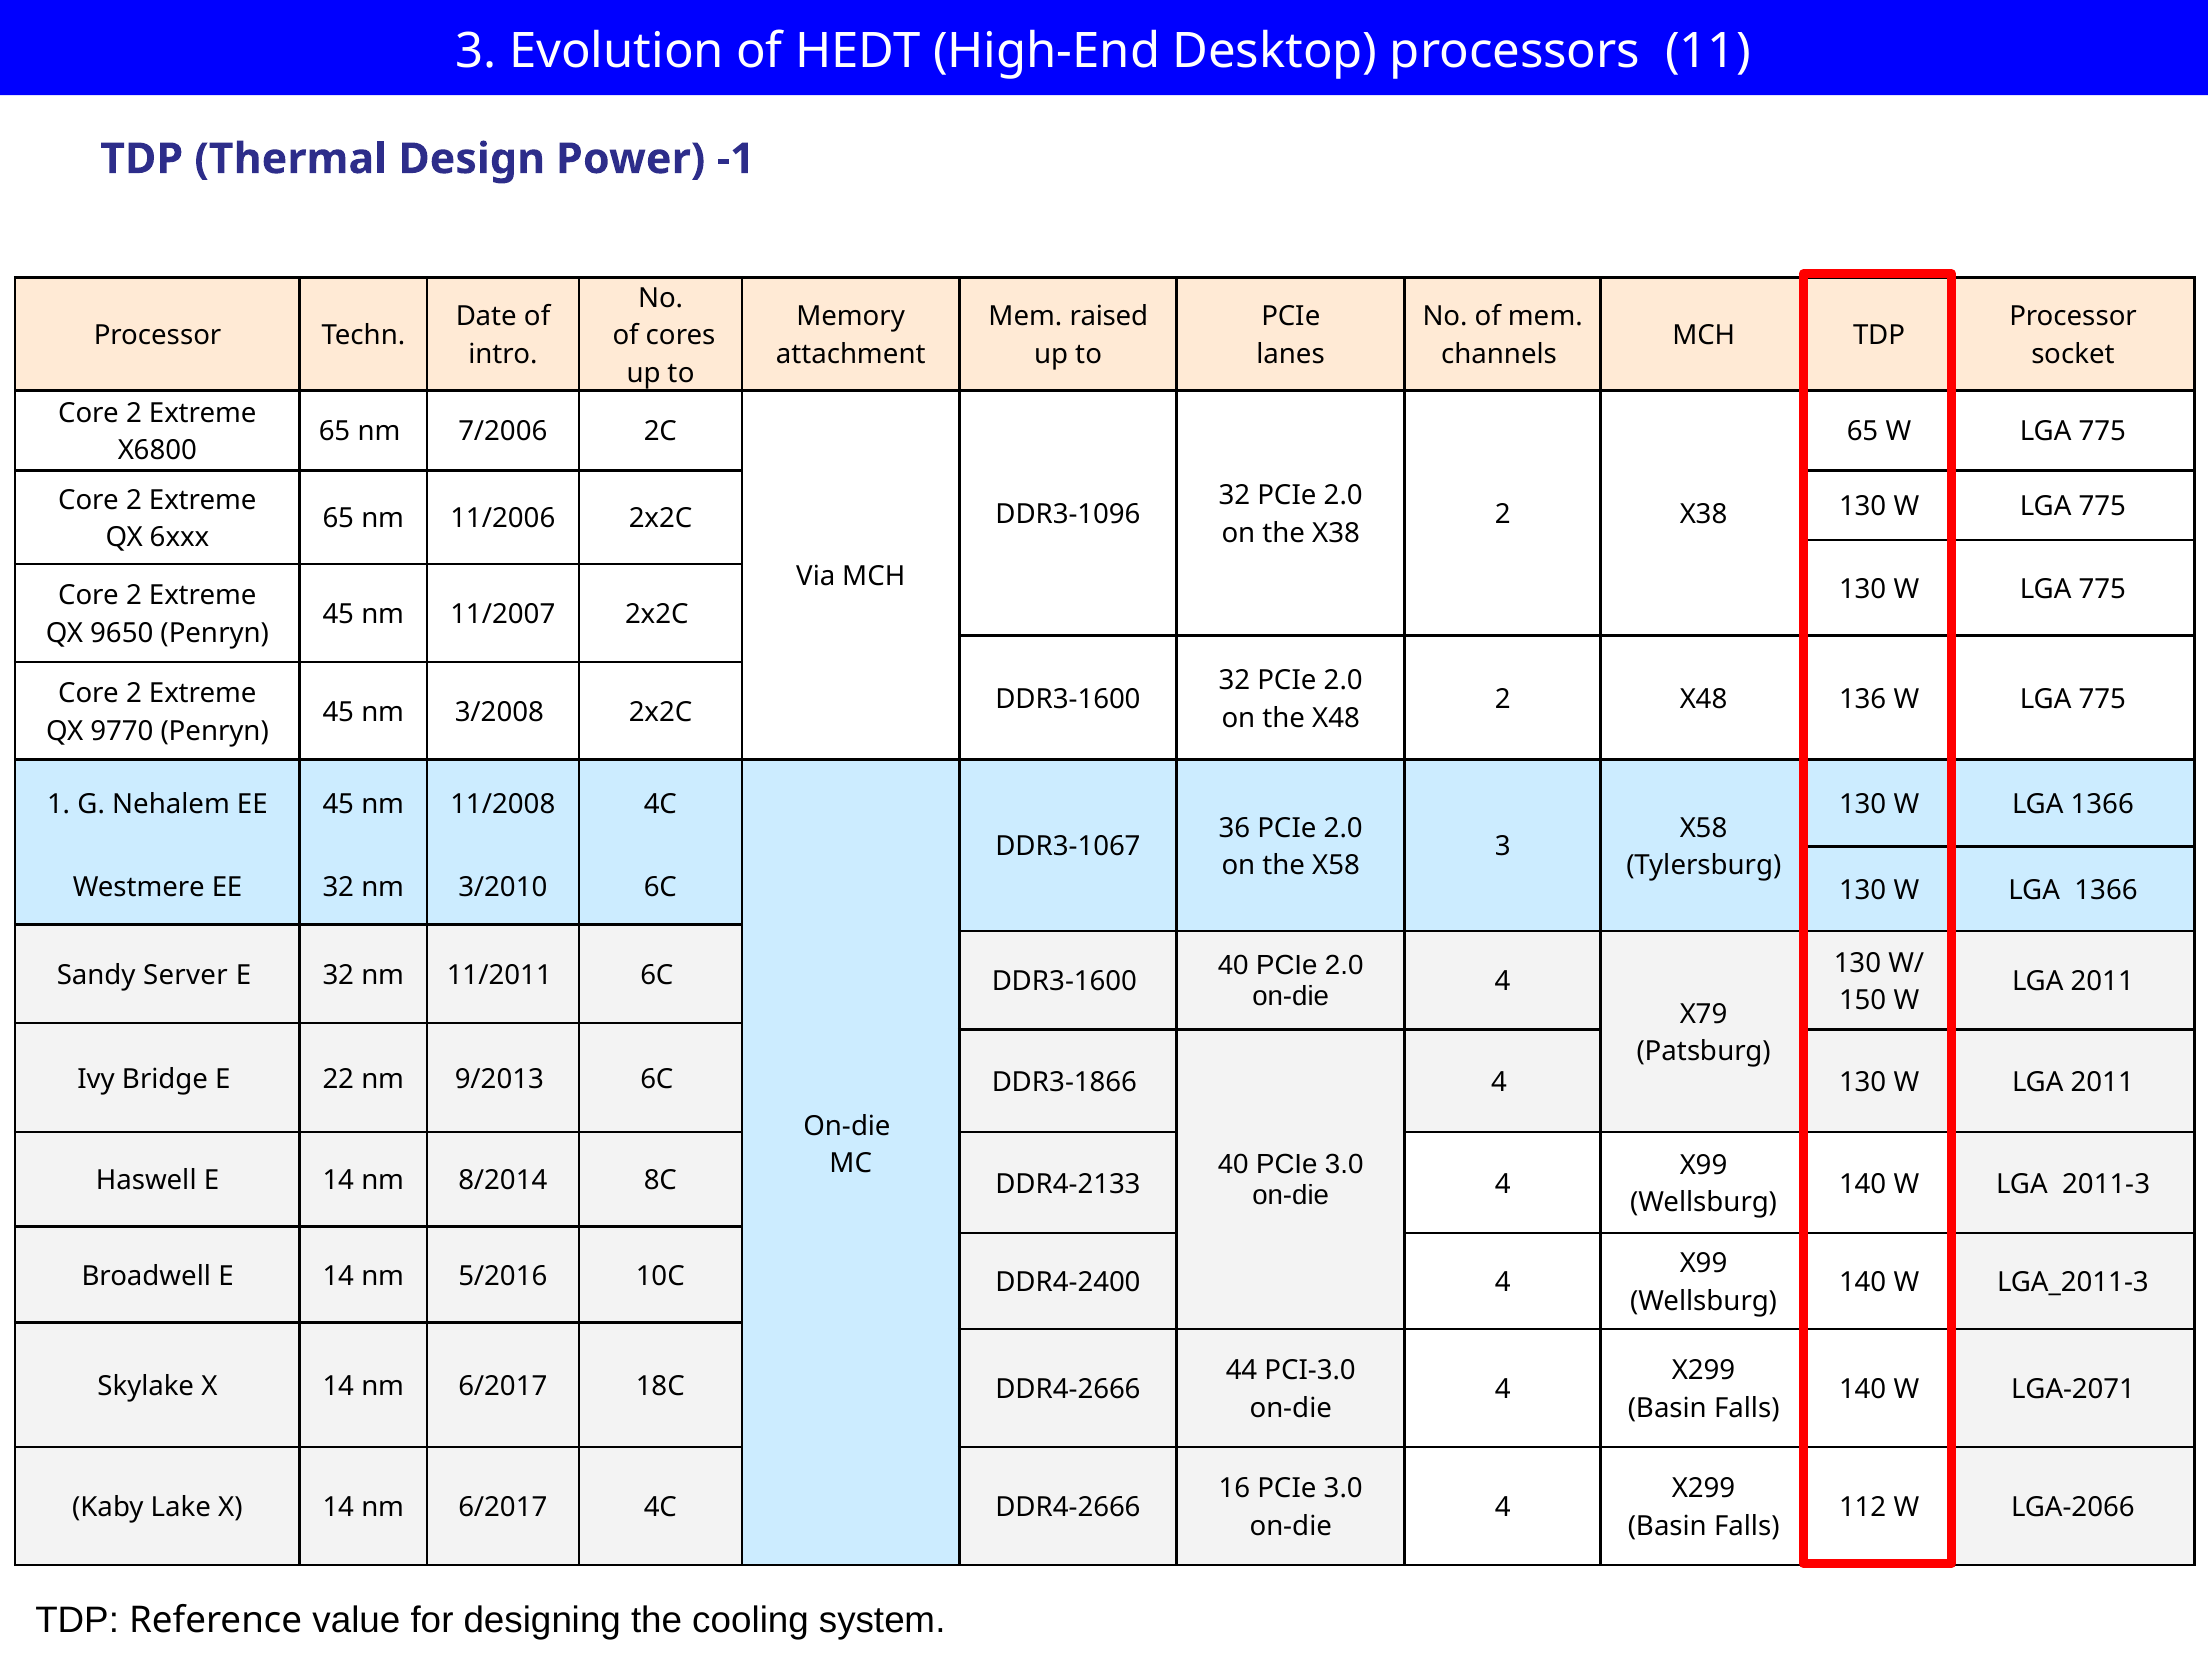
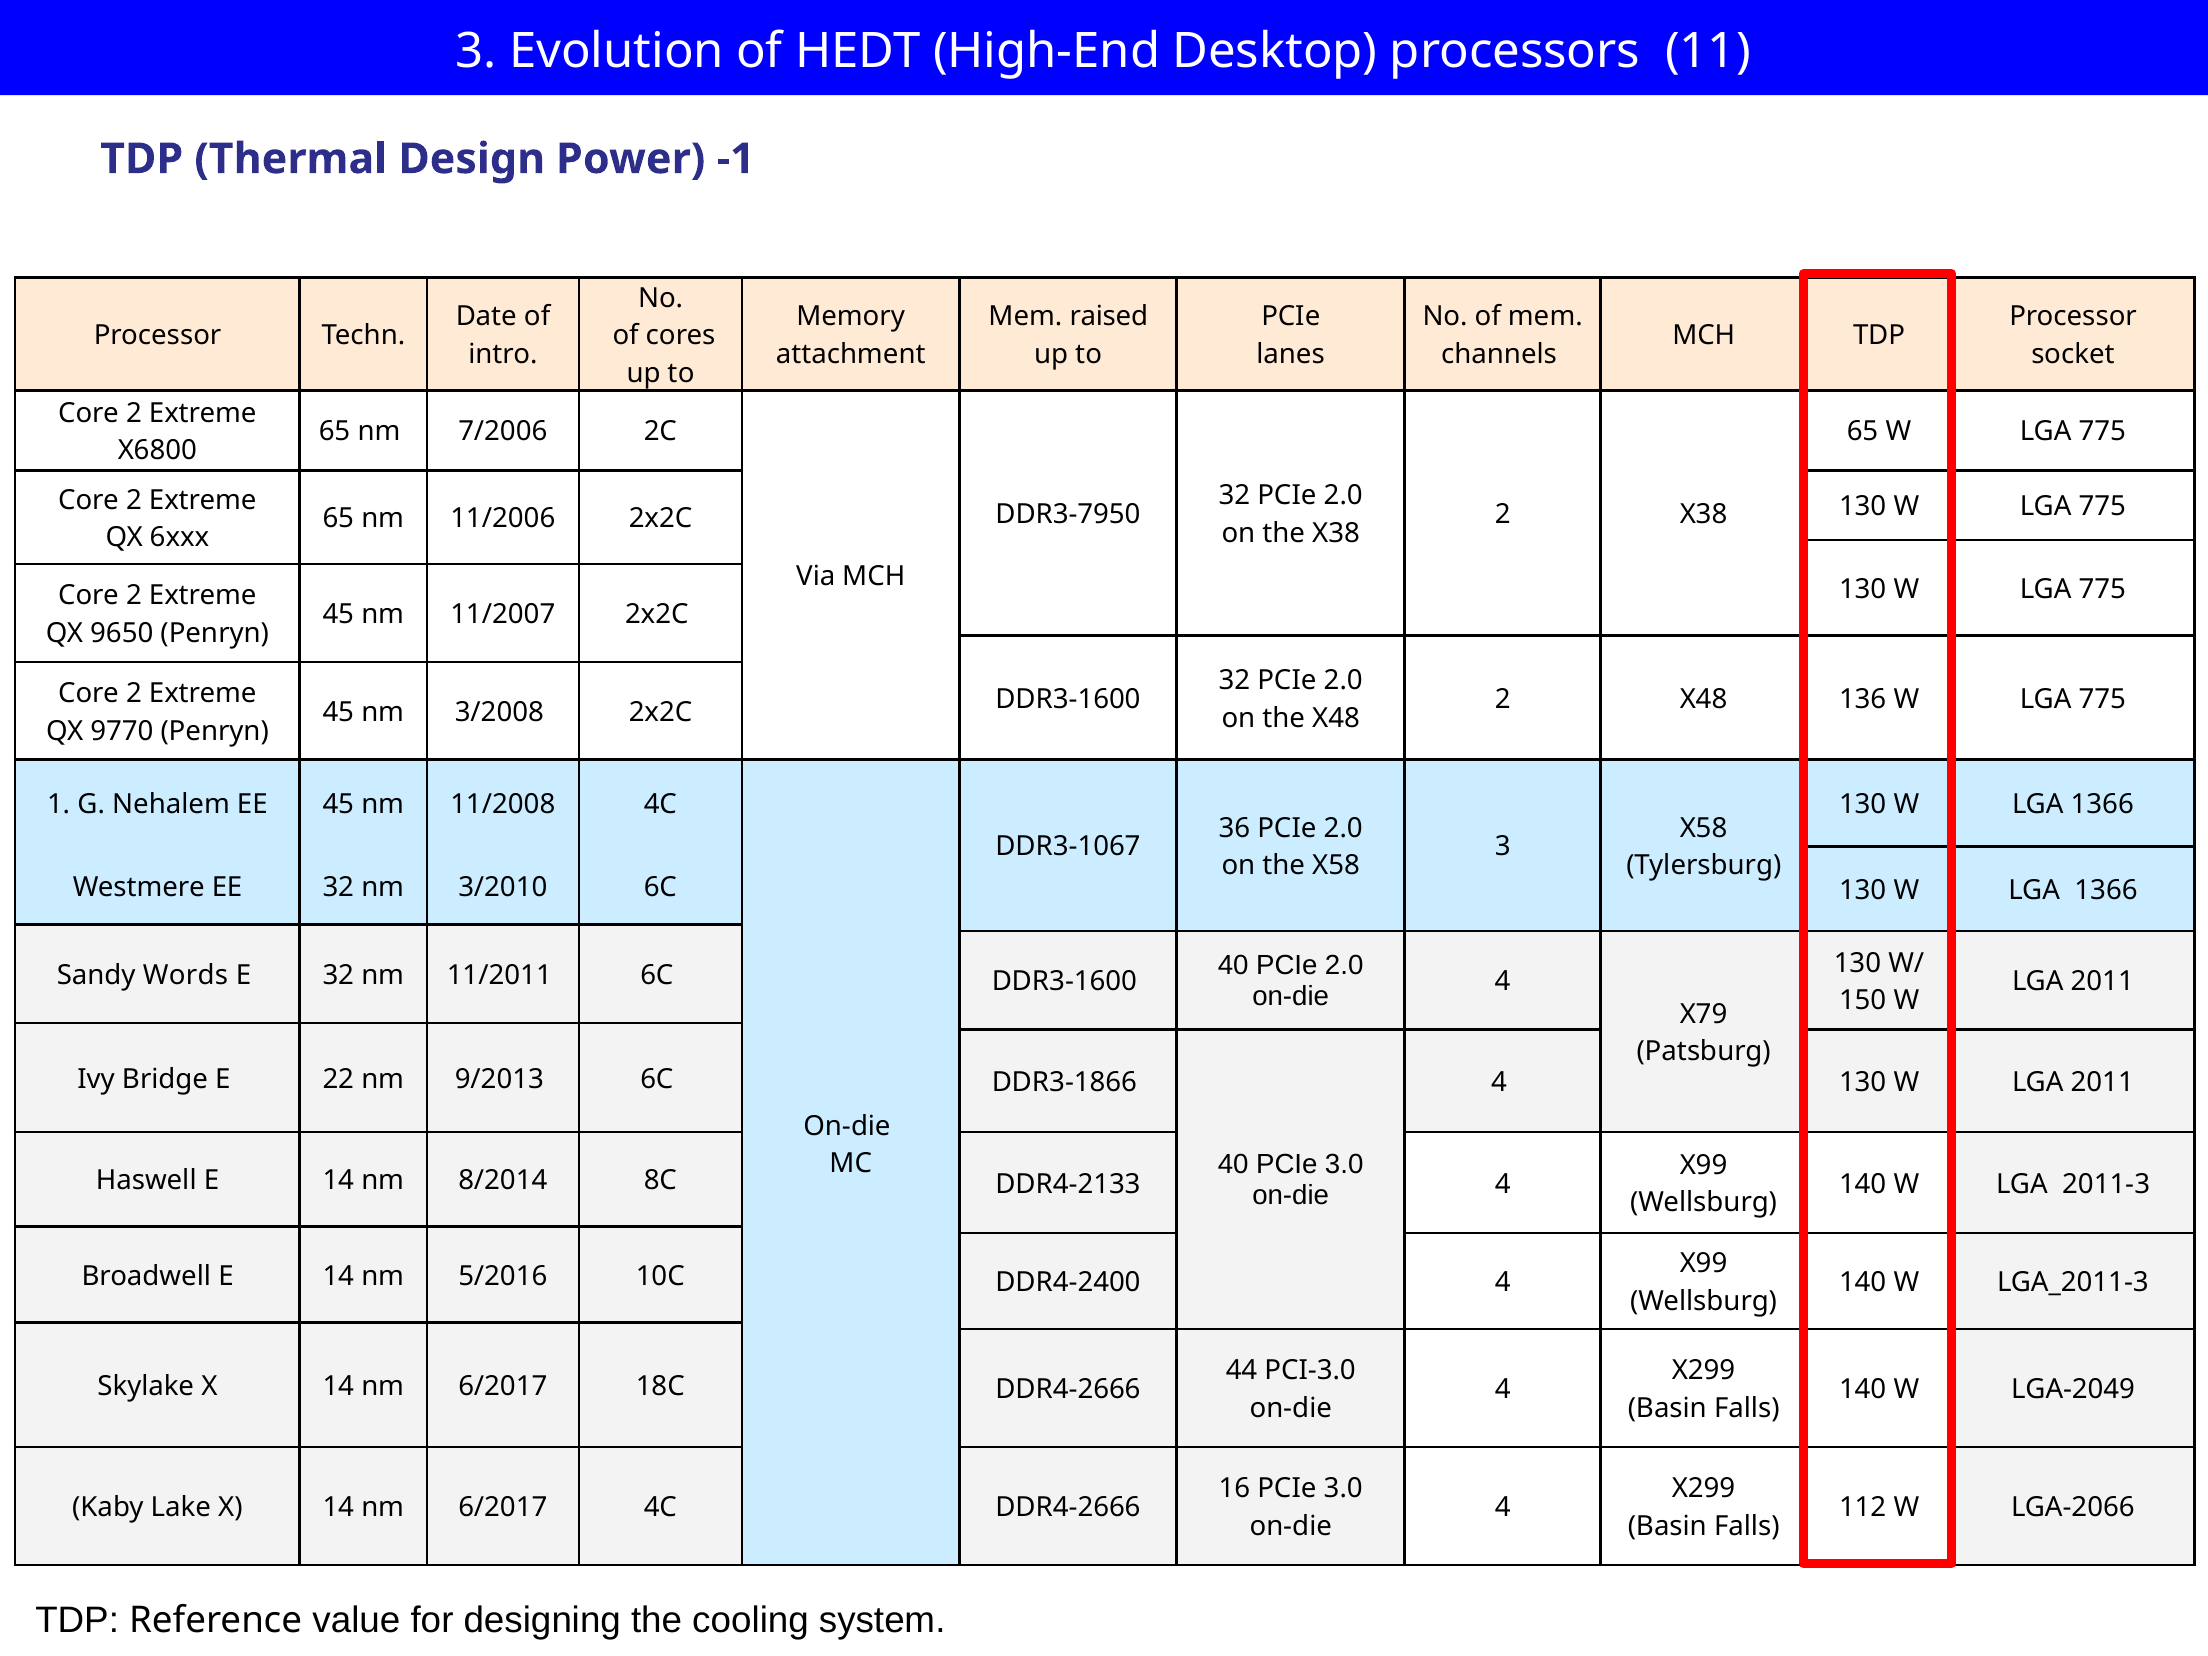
DDR3-1096: DDR3-1096 -> DDR3-7950
Server: Server -> Words
LGA-2071: LGA-2071 -> LGA-2049
